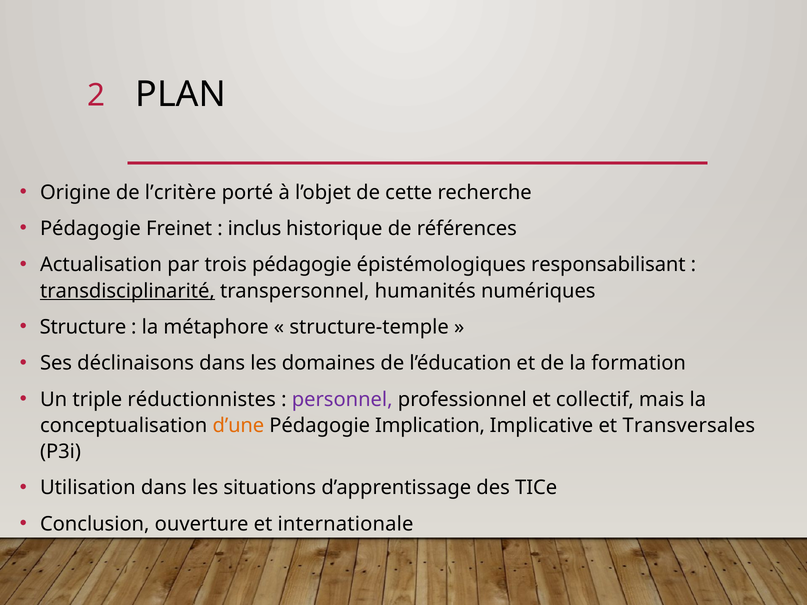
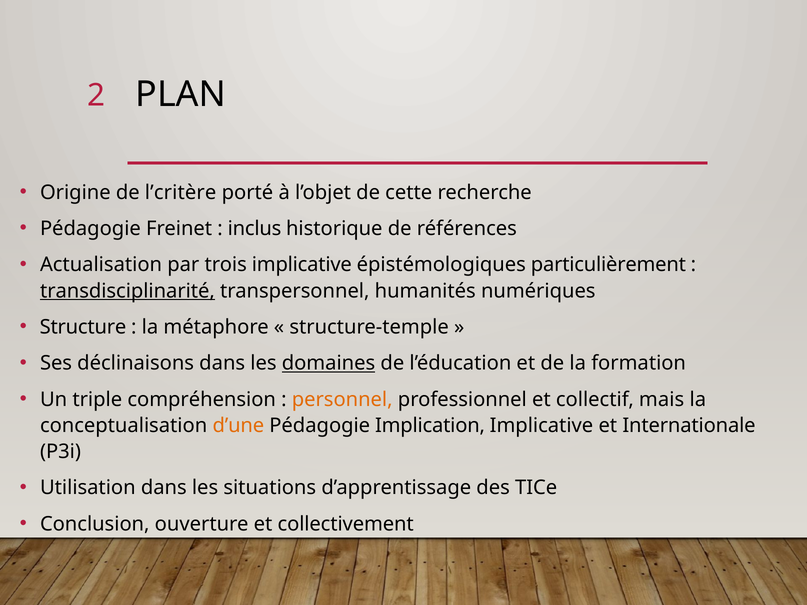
trois pédagogie: pédagogie -> implicative
responsabilisant: responsabilisant -> particulièrement
domaines underline: none -> present
réductionnistes: réductionnistes -> compréhension
personnel colour: purple -> orange
Transversales: Transversales -> Internationale
internationale: internationale -> collectivement
